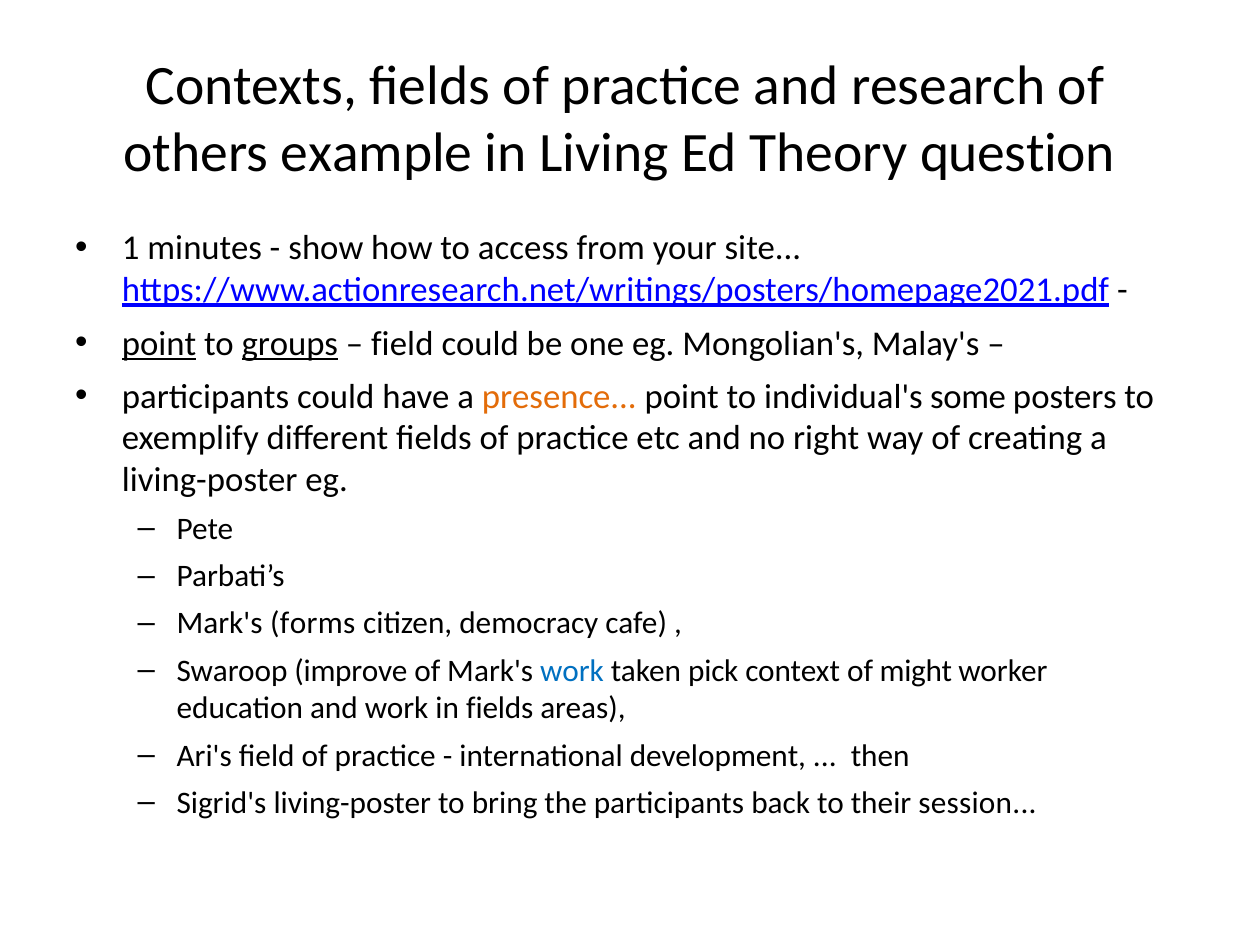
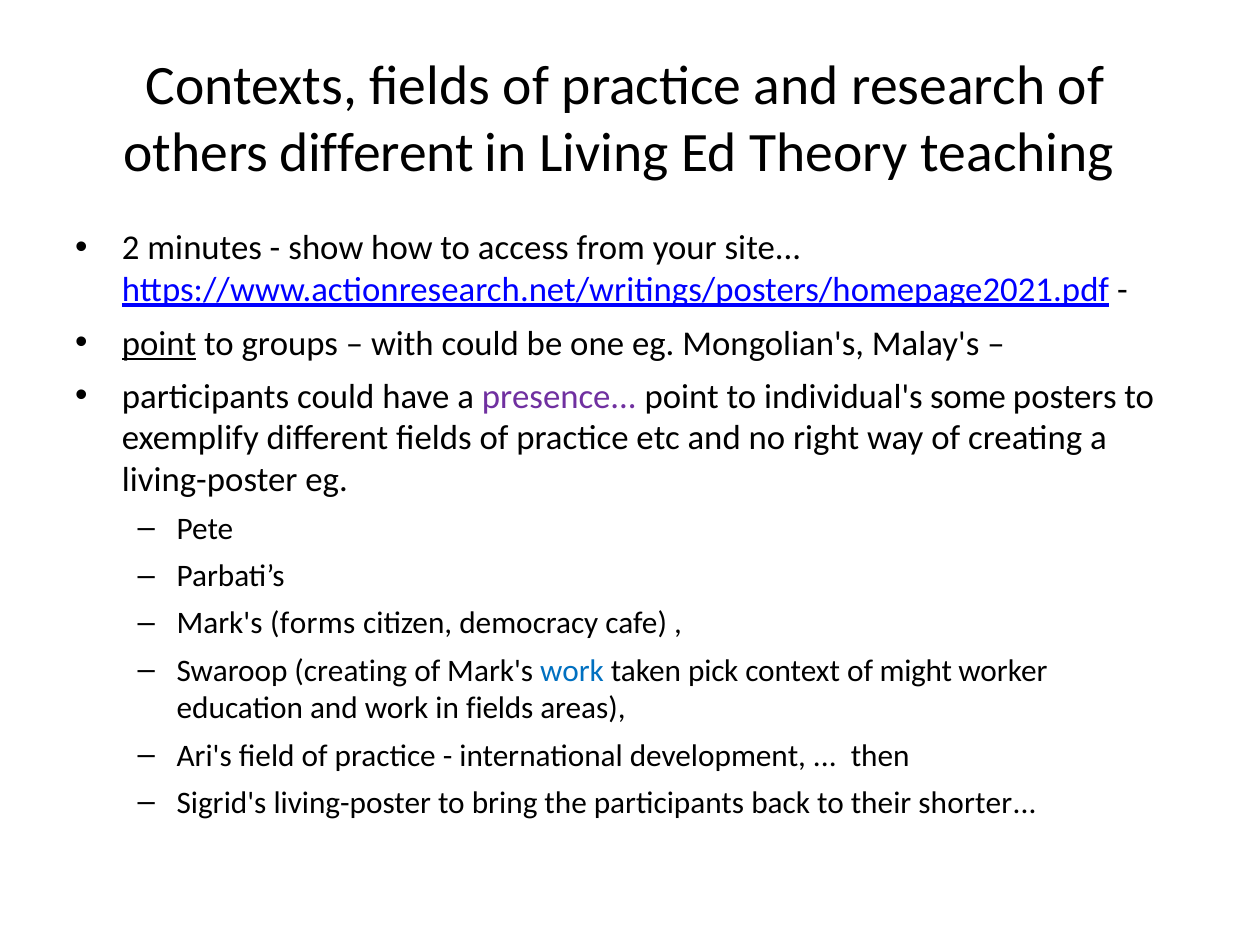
others example: example -> different
question: question -> teaching
1: 1 -> 2
groups underline: present -> none
field at (402, 344): field -> with
presence colour: orange -> purple
Swaroop improve: improve -> creating
session: session -> shorter
